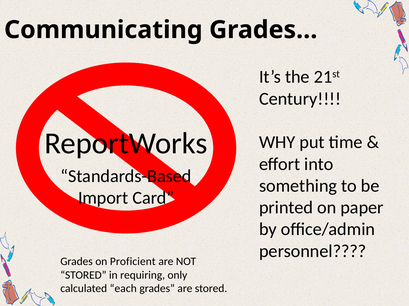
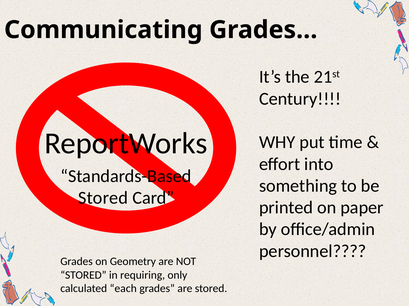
Import at (103, 198): Import -> Stored
Proficient: Proficient -> Geometry
